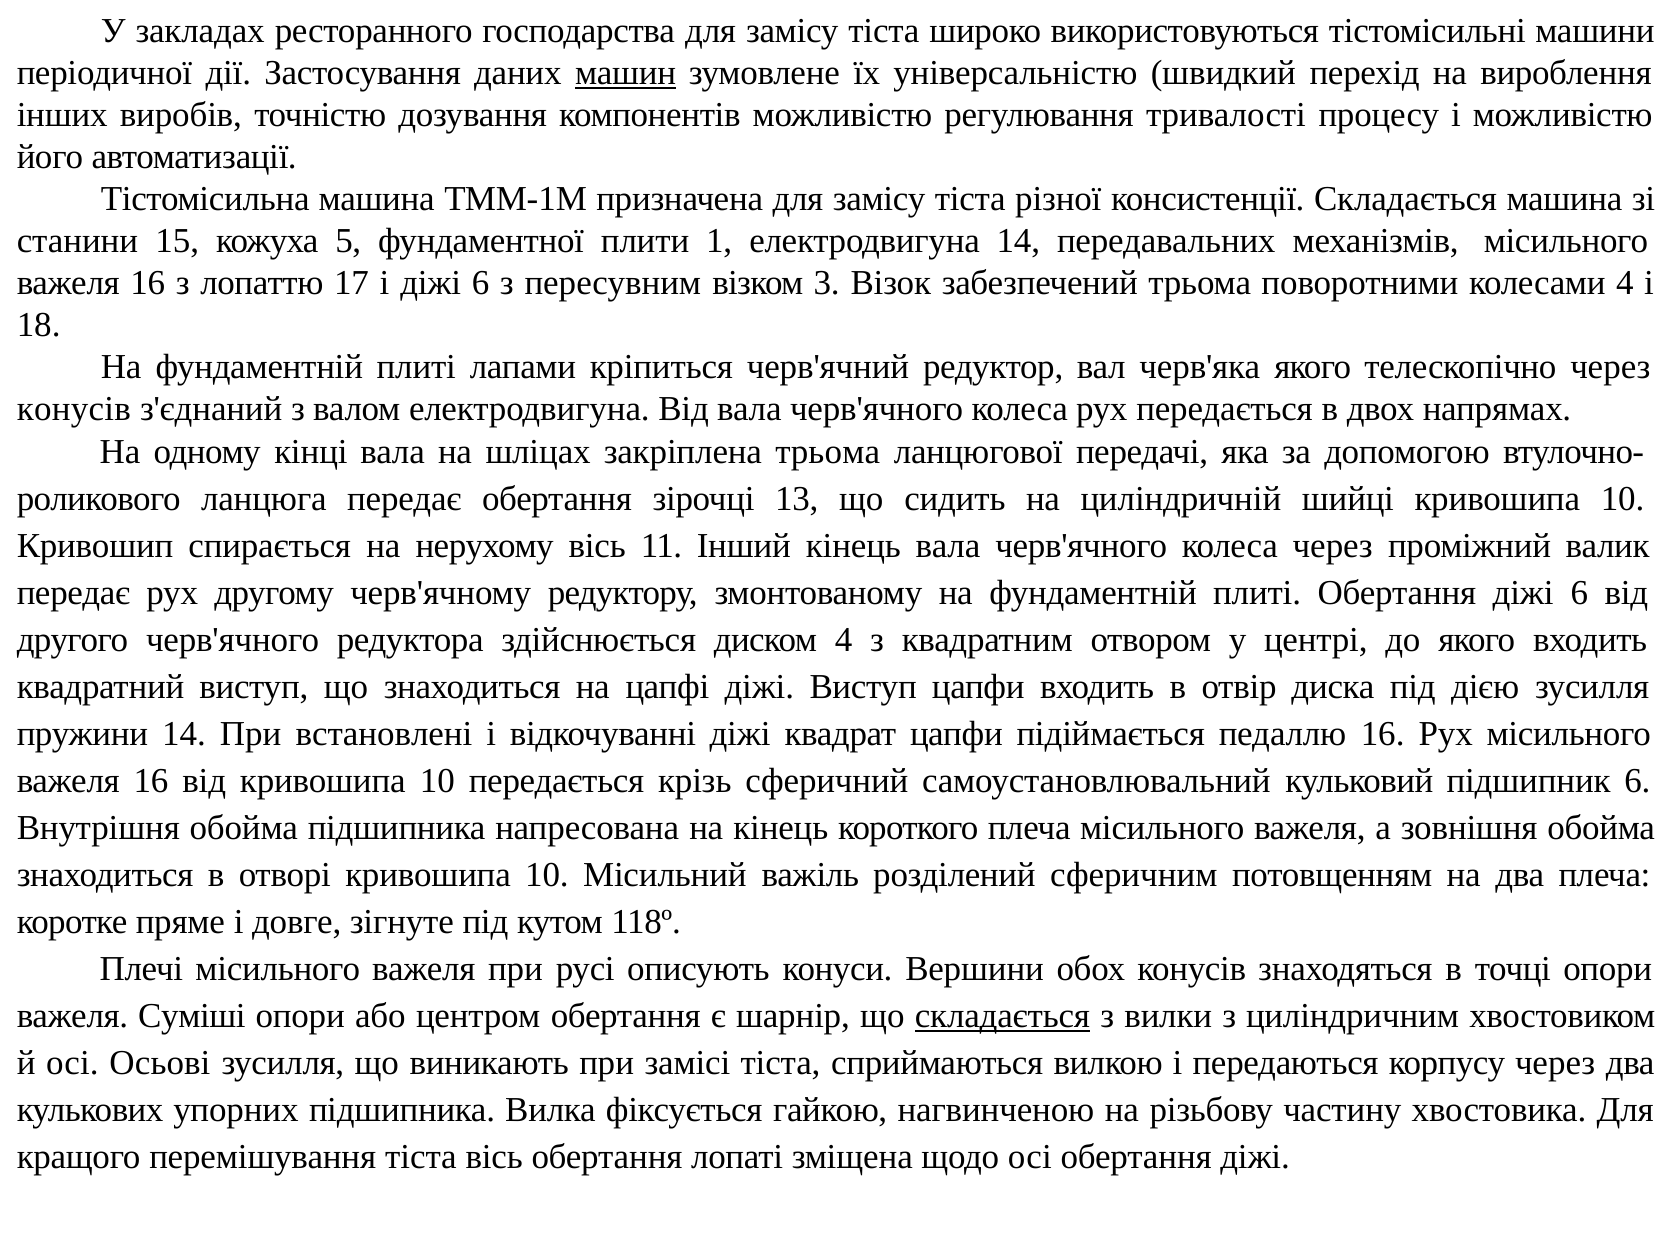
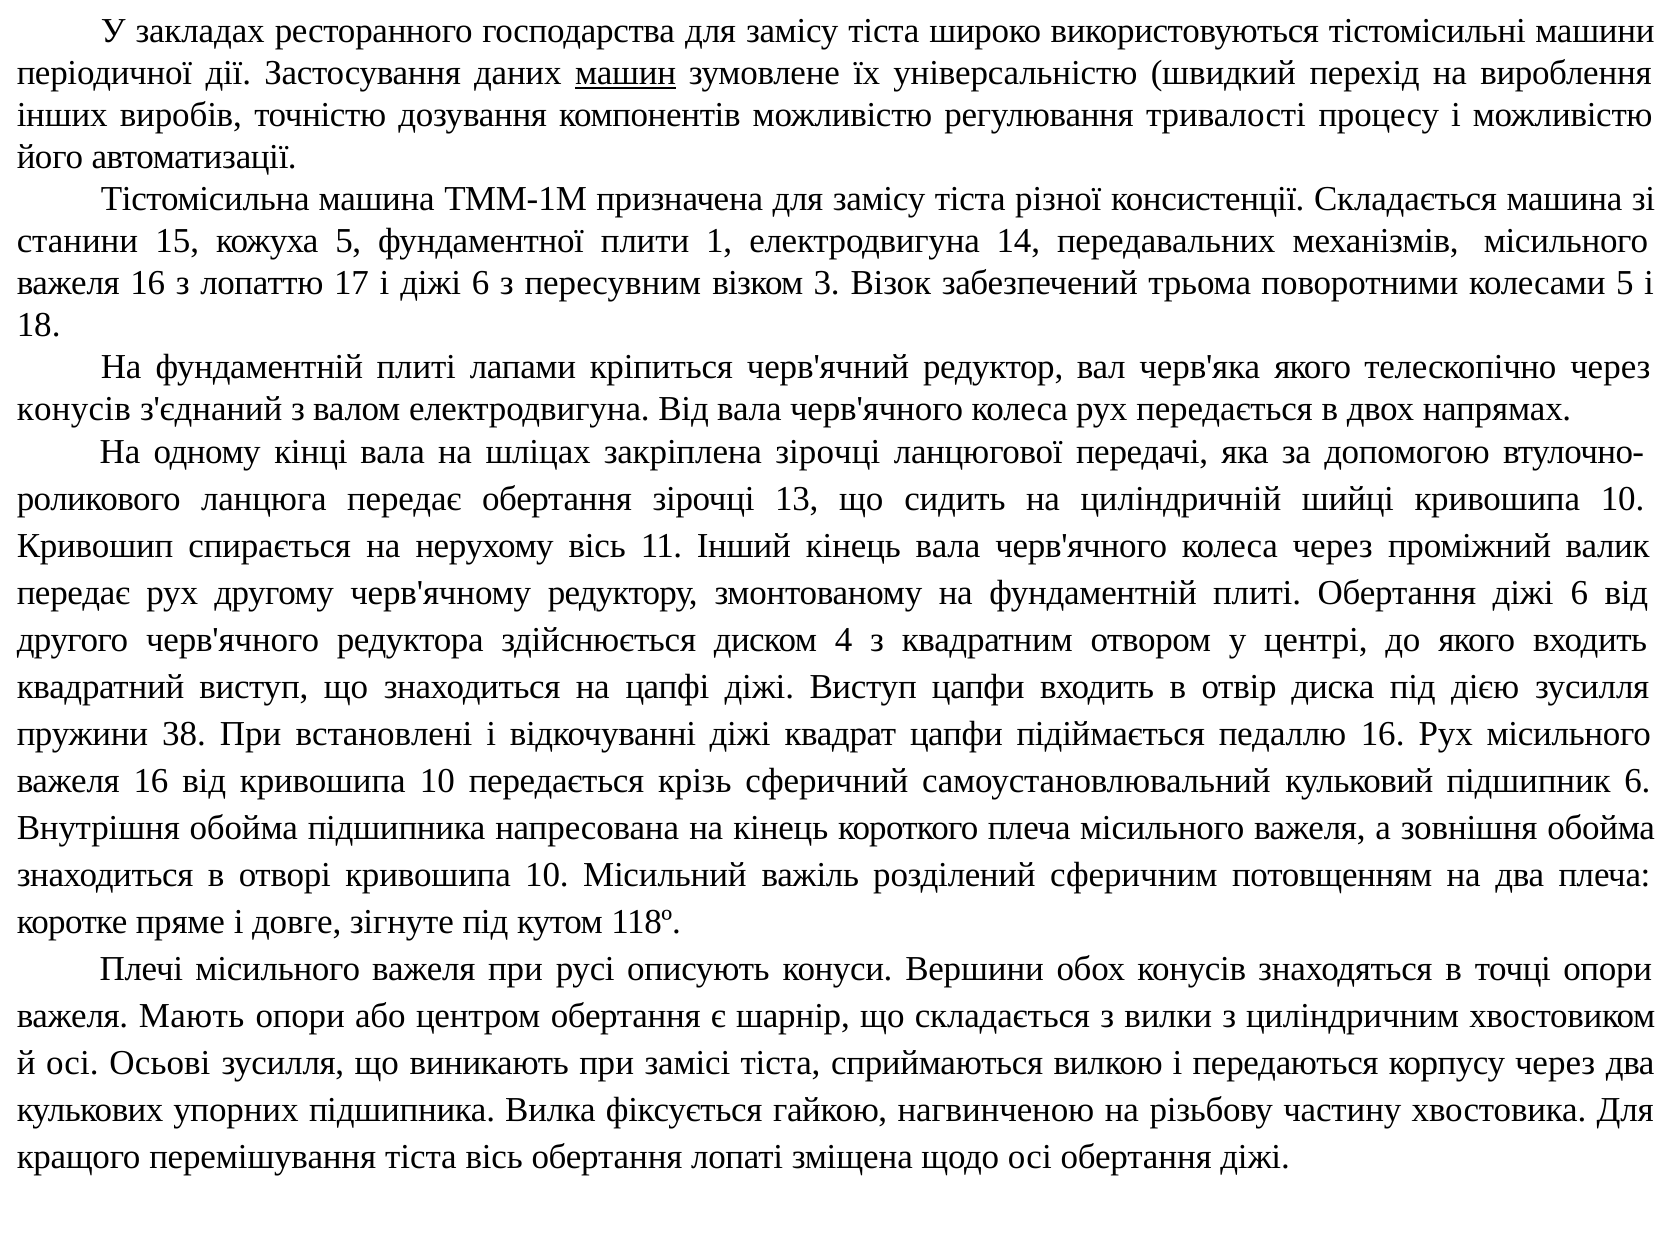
колесами 4: 4 -> 5
закріплена трьома: трьома -> зірочці
пружини 14: 14 -> 38
Суміші: Суміші -> Мають
складається at (1002, 1016) underline: present -> none
